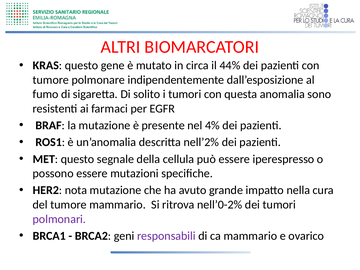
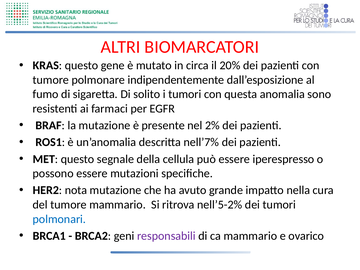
44%: 44% -> 20%
4%: 4% -> 2%
nell’2%: nell’2% -> nell’7%
nell’0-2%: nell’0-2% -> nell’5-2%
polmonari colour: purple -> blue
